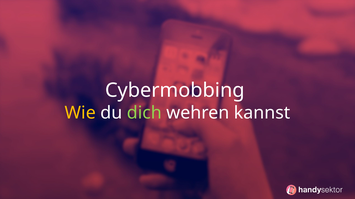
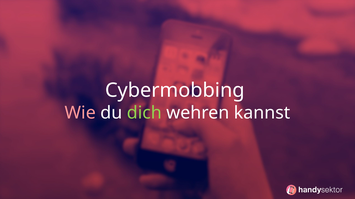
Wie colour: yellow -> pink
